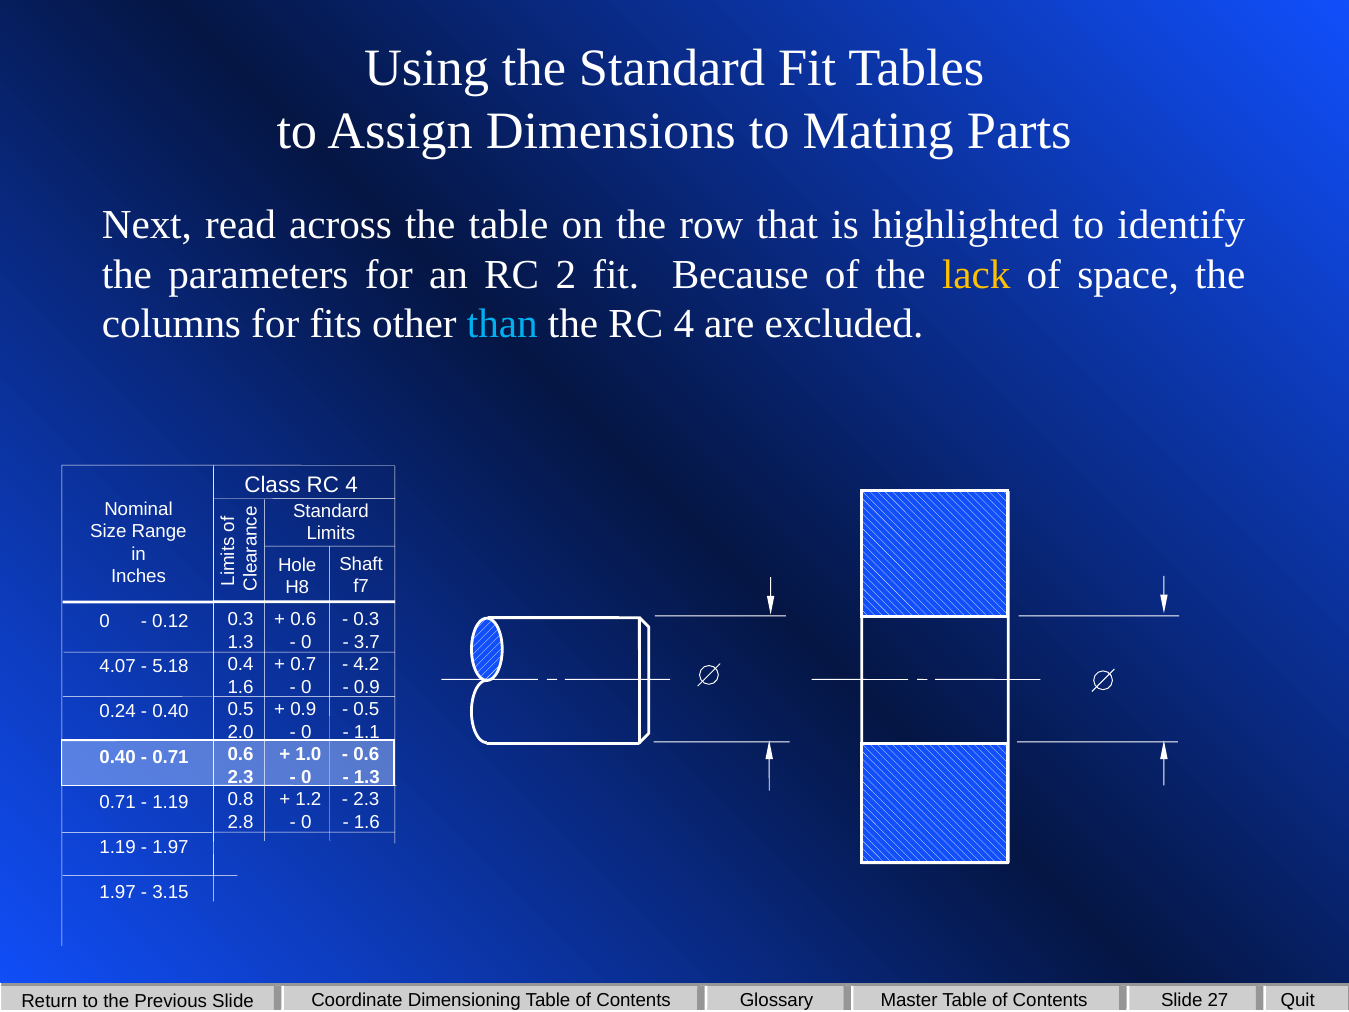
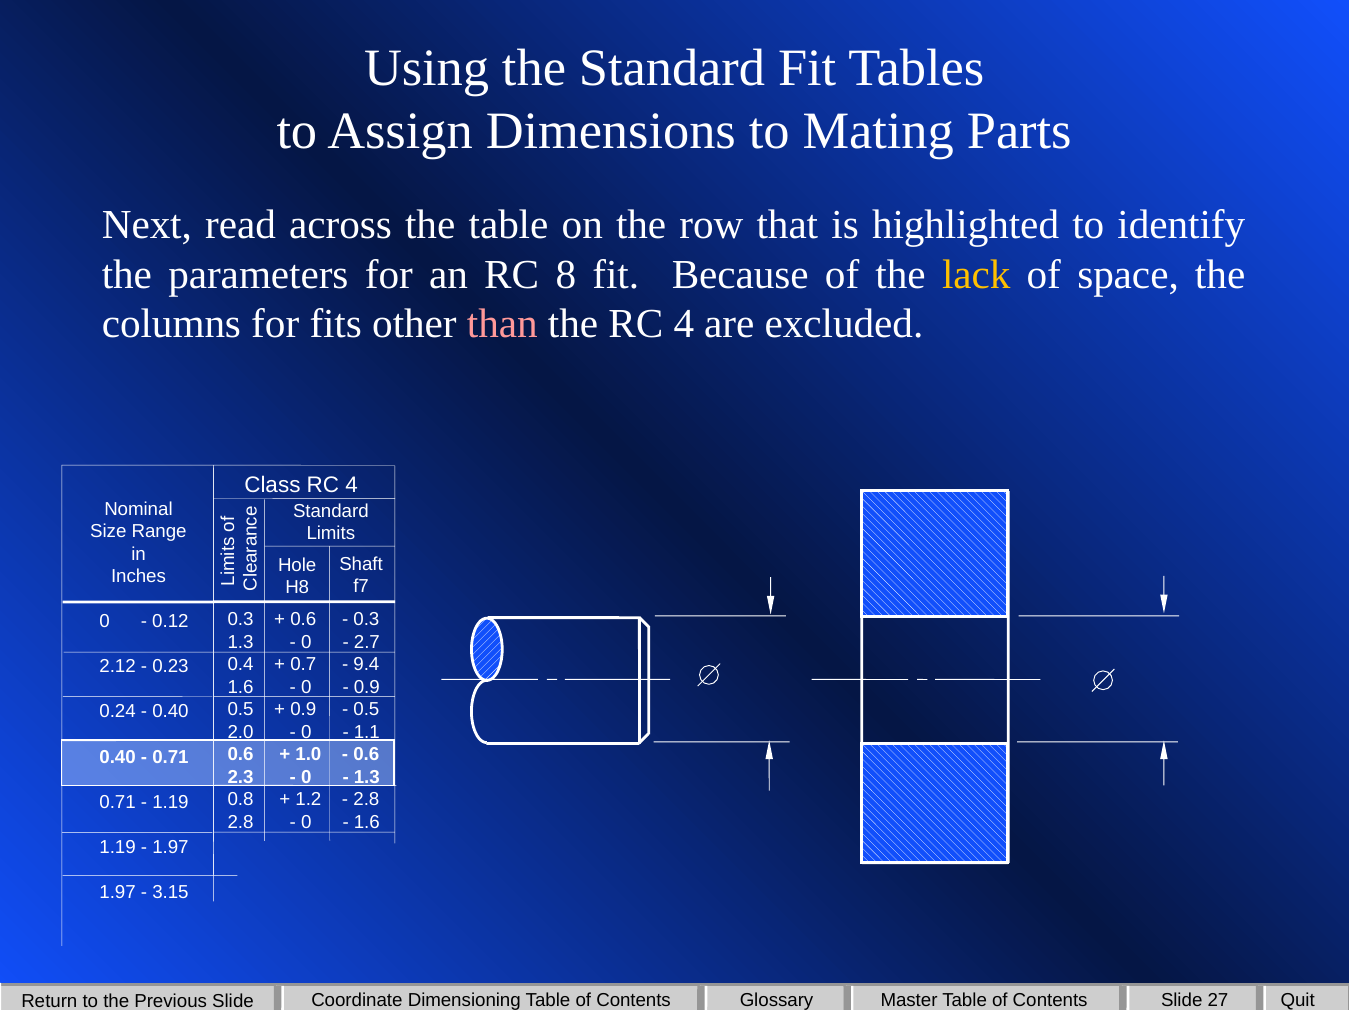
2: 2 -> 8
than colour: light blue -> pink
3.7: 3.7 -> 2.7
4.2: 4.2 -> 9.4
4.07: 4.07 -> 2.12
5.18: 5.18 -> 0.23
2.3 at (366, 799): 2.3 -> 2.8
